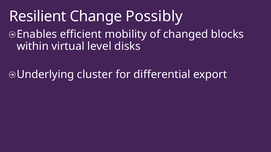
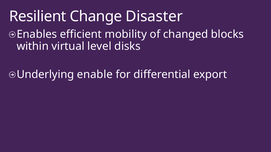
Possibly: Possibly -> Disaster
cluster: cluster -> enable
